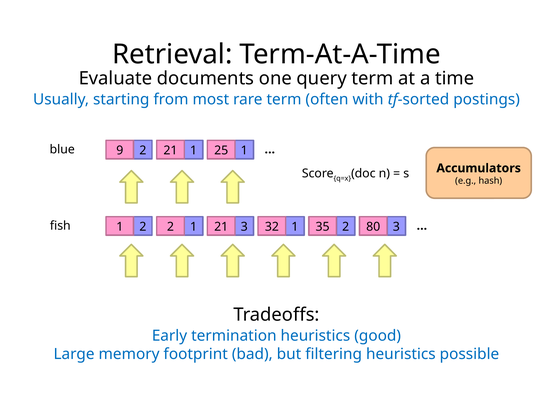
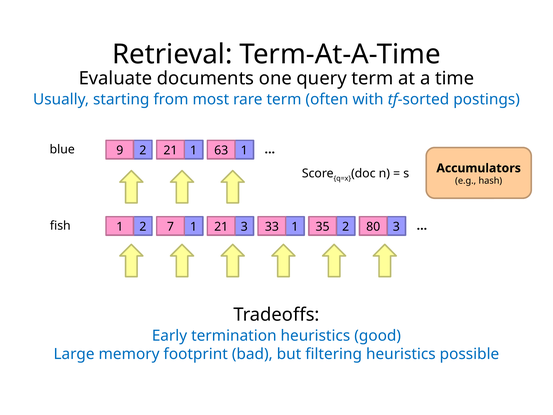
25: 25 -> 63
2 at (170, 227): 2 -> 7
32: 32 -> 33
